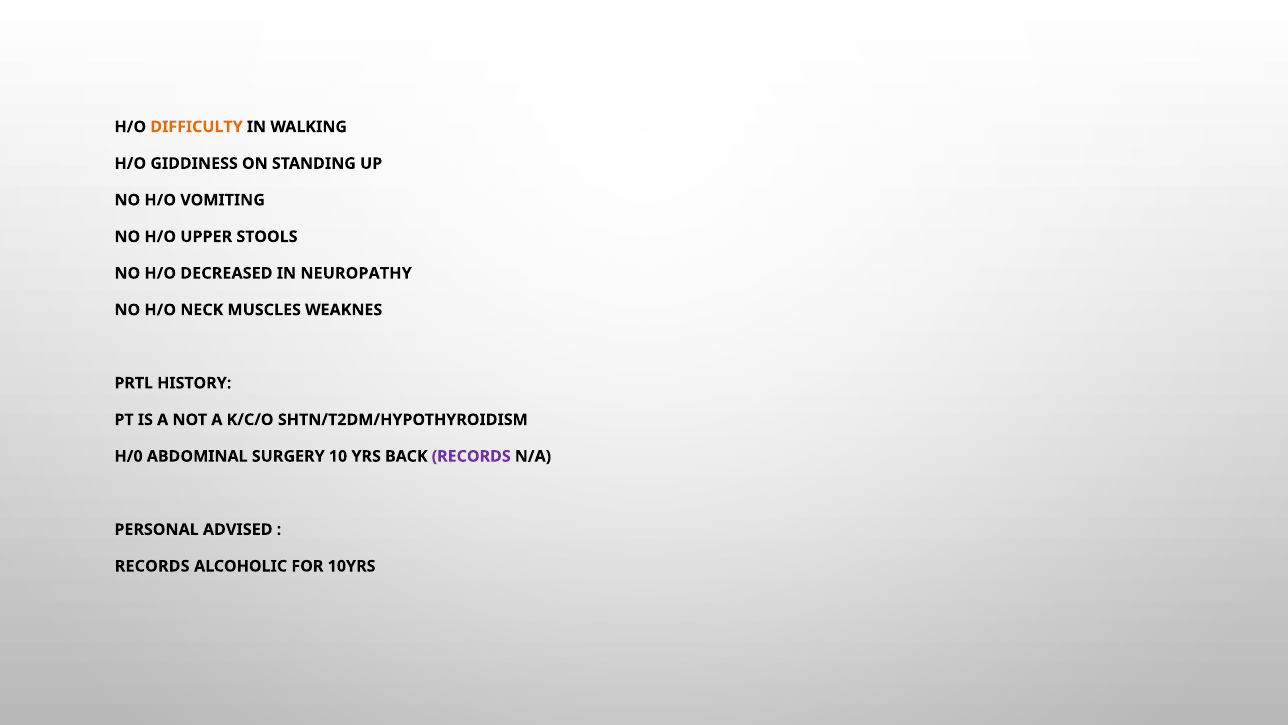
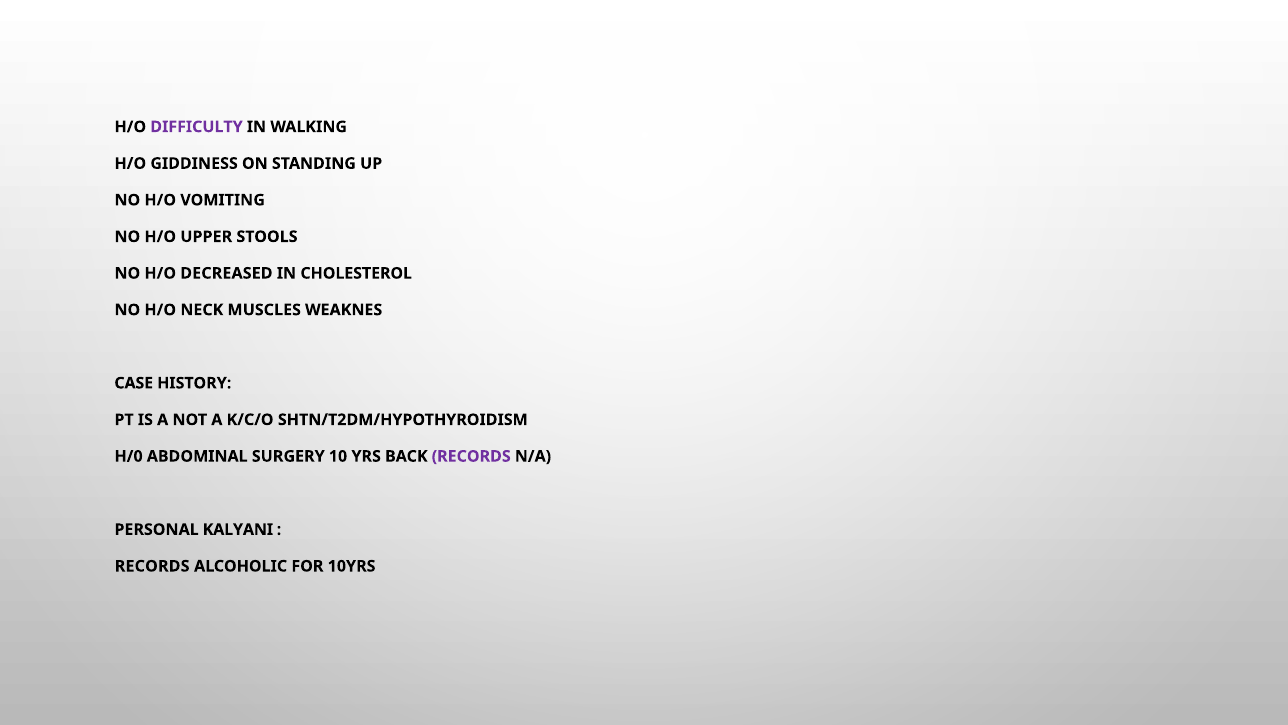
DIFFICULTY colour: orange -> purple
NEUROPATHY: NEUROPATHY -> CHOLESTEROL
PRTL: PRTL -> CASE
ADVISED: ADVISED -> KALYANI
